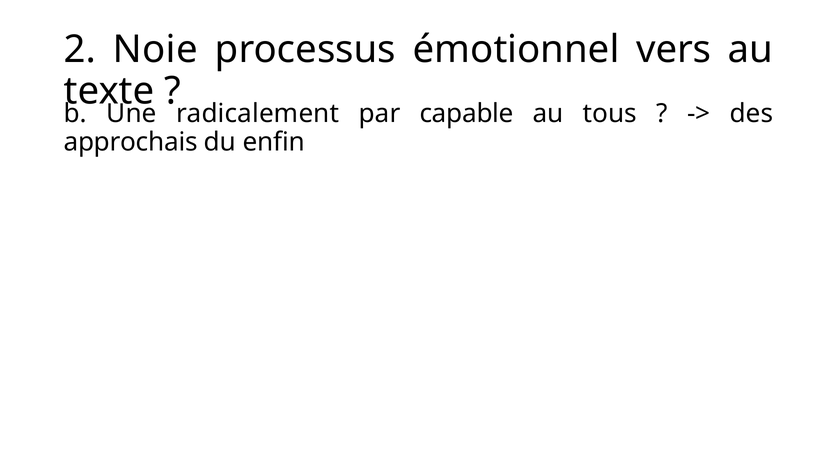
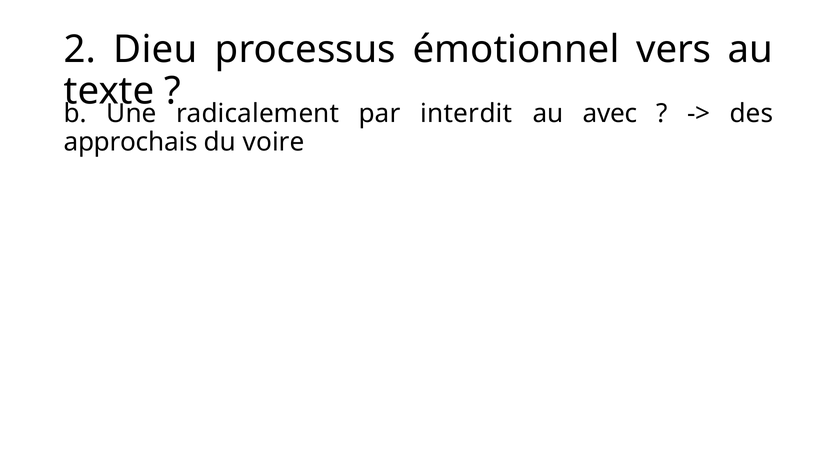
Noie: Noie -> Dieu
capable: capable -> interdit
tous: tous -> avec
enfin: enfin -> voire
